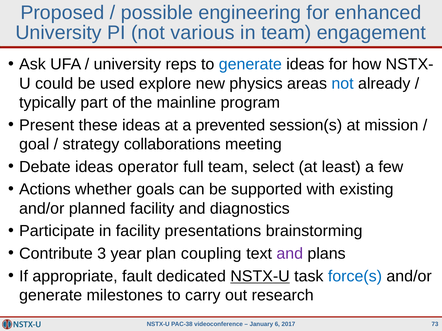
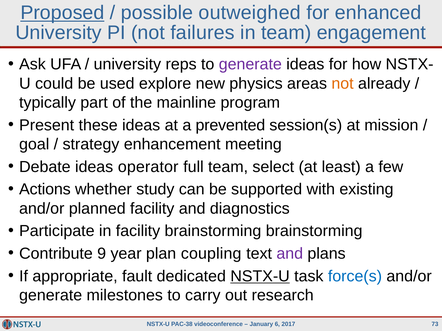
Proposed underline: none -> present
engineering: engineering -> outweighed
various: various -> failures
generate at (250, 64) colour: blue -> purple
not at (343, 84) colour: blue -> orange
collaborations: collaborations -> enhancement
goals: goals -> study
facility presentations: presentations -> brainstorming
3: 3 -> 9
